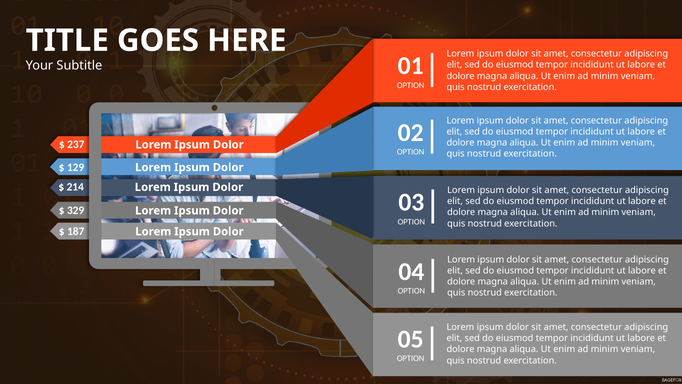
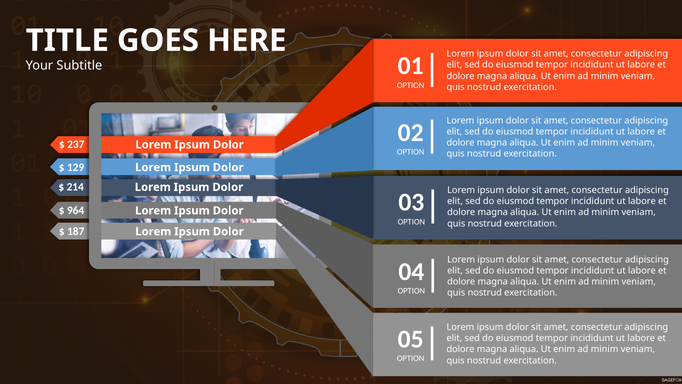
329: 329 -> 964
